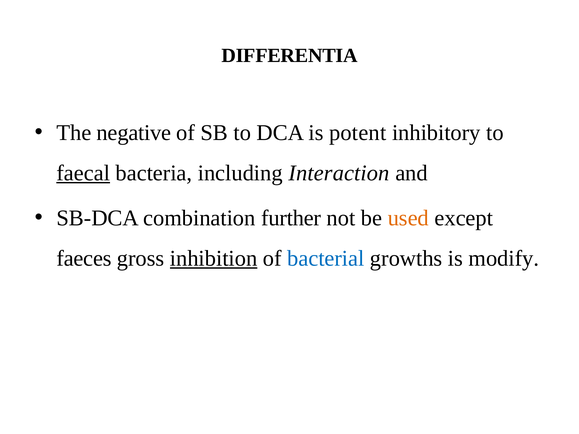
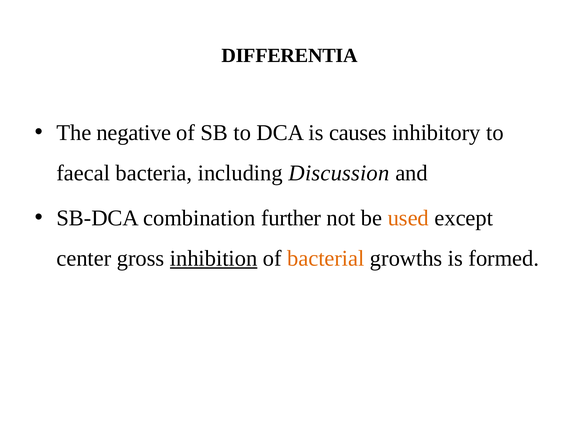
potent: potent -> causes
faecal underline: present -> none
Interaction: Interaction -> Discussion
faeces: faeces -> center
bacterial colour: blue -> orange
modify: modify -> formed
